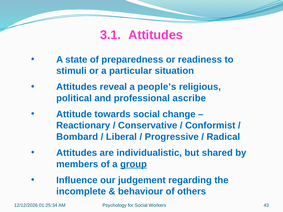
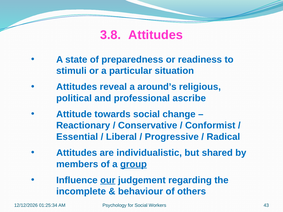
3.1: 3.1 -> 3.8
people’s: people’s -> around’s
Bombard: Bombard -> Essential
our underline: none -> present
